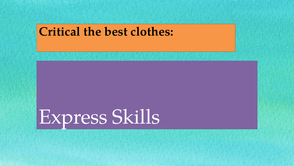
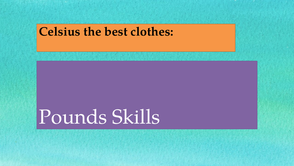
Critical: Critical -> Celsius
Express: Express -> Pounds
